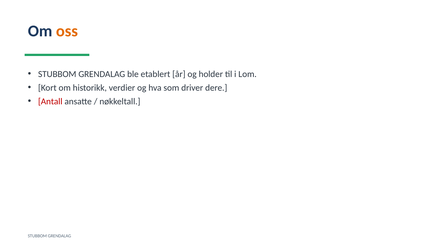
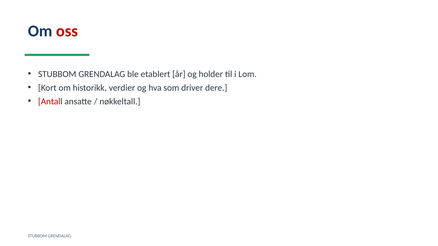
oss colour: orange -> red
